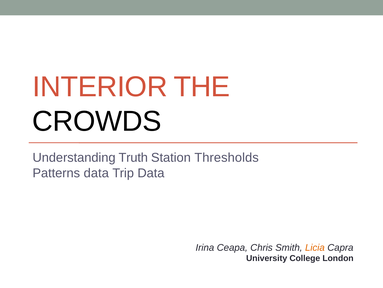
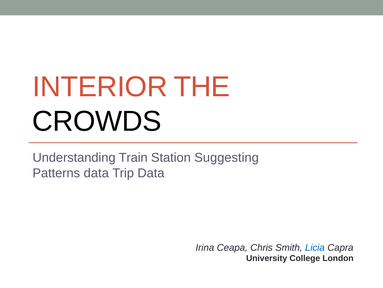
Truth: Truth -> Train
Thresholds: Thresholds -> Suggesting
Licia colour: orange -> blue
